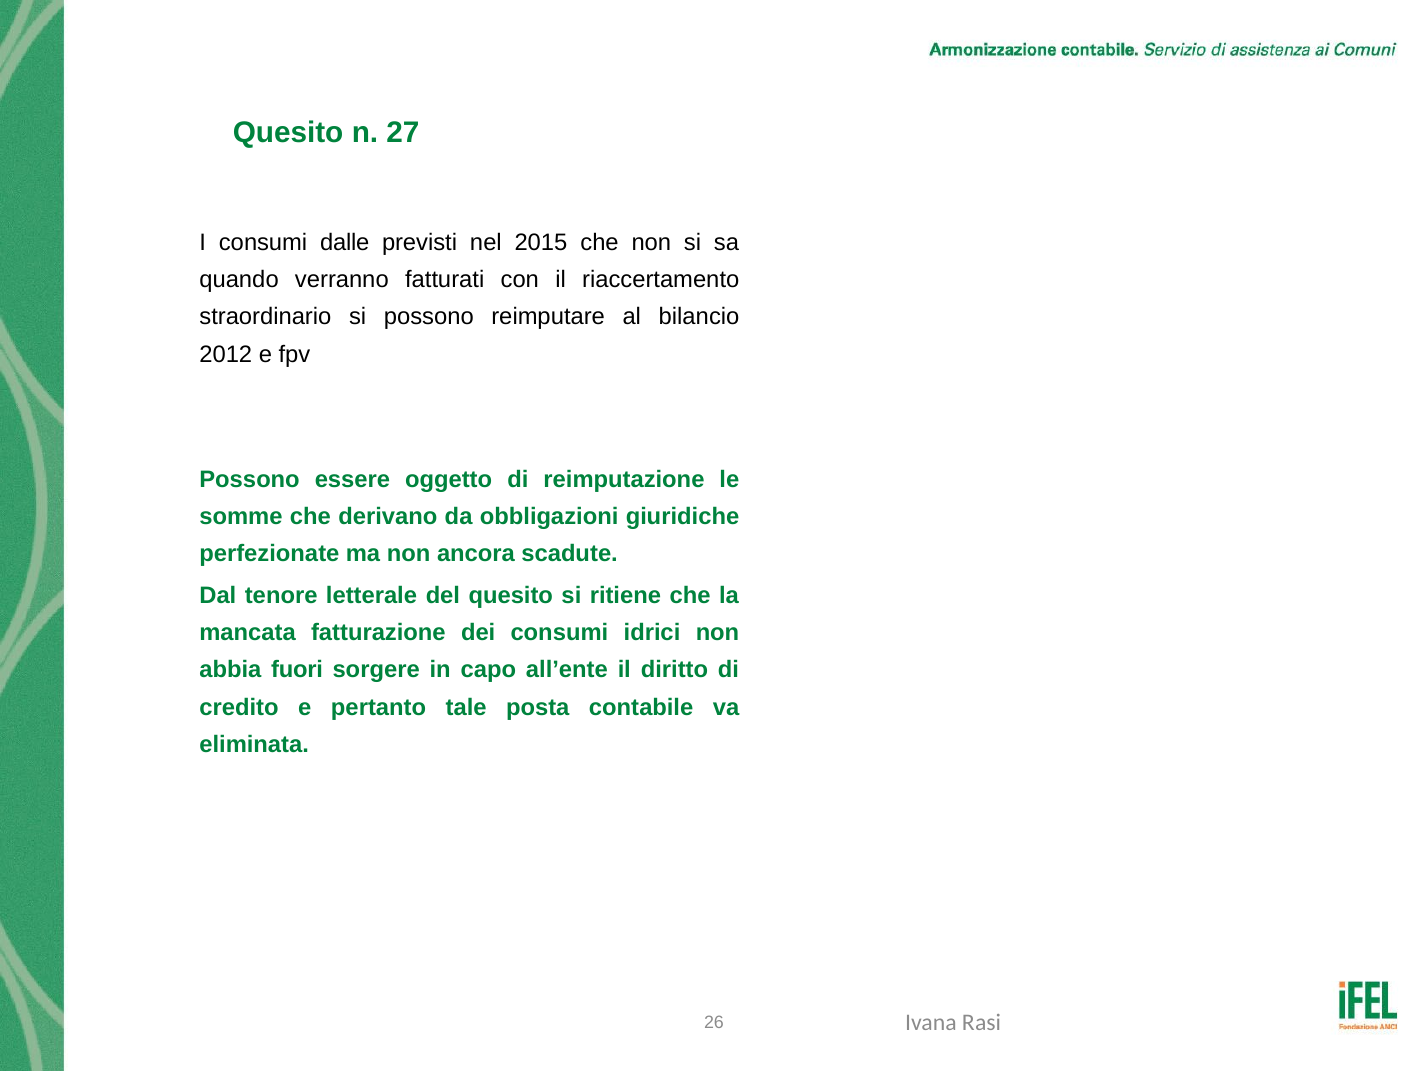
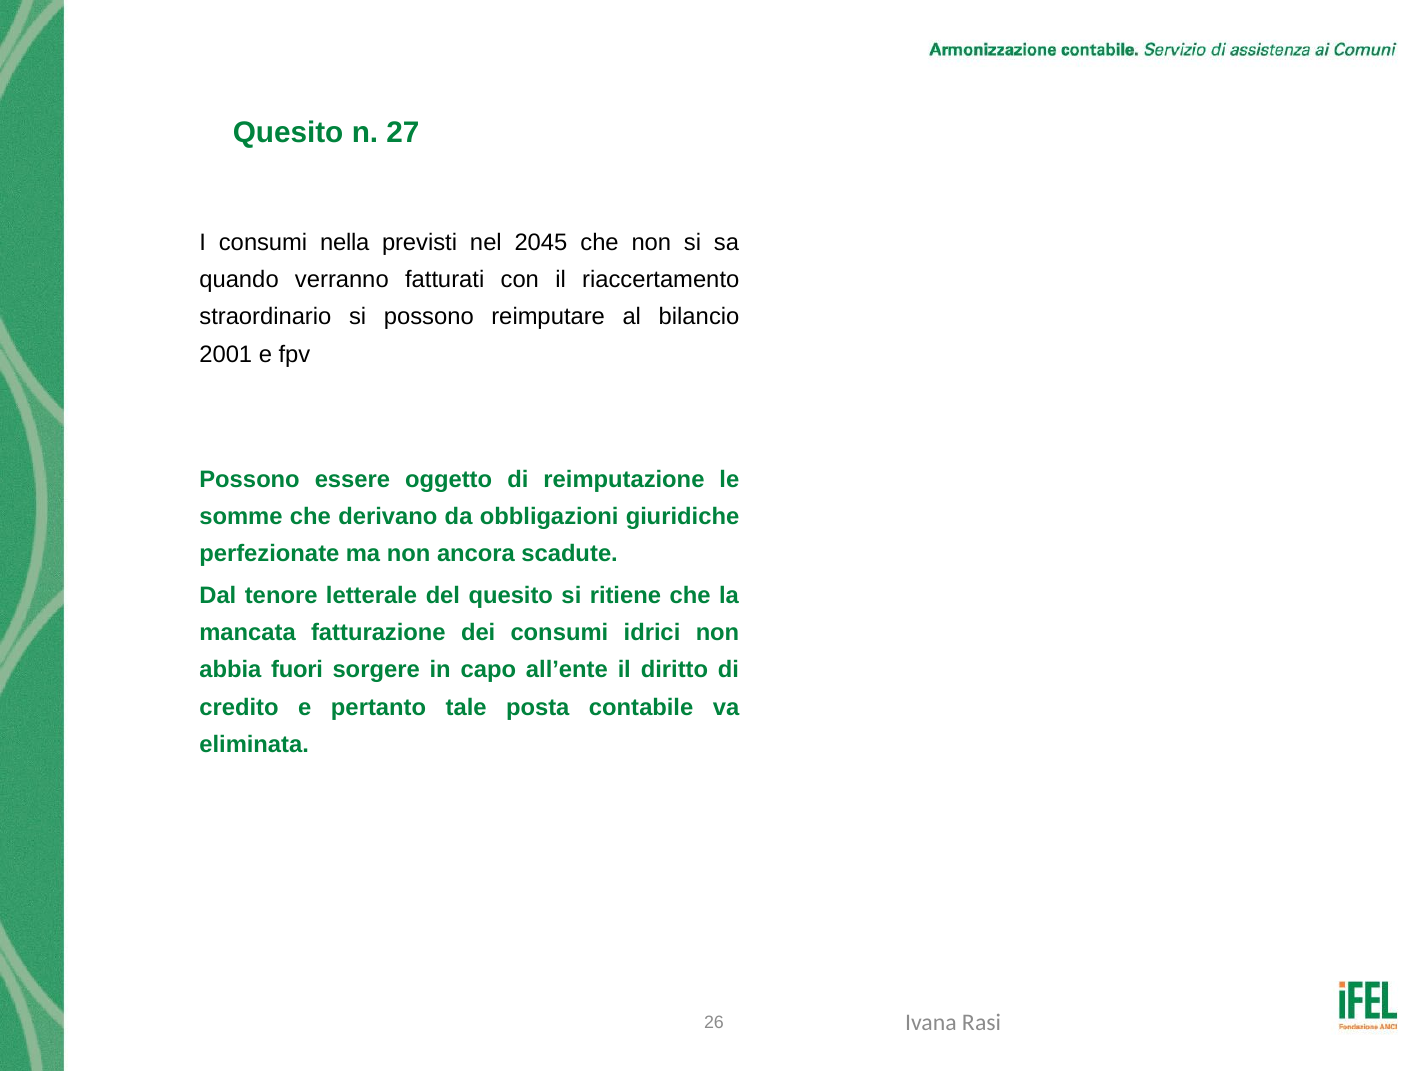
dalle: dalle -> nella
2015: 2015 -> 2045
2012: 2012 -> 2001
